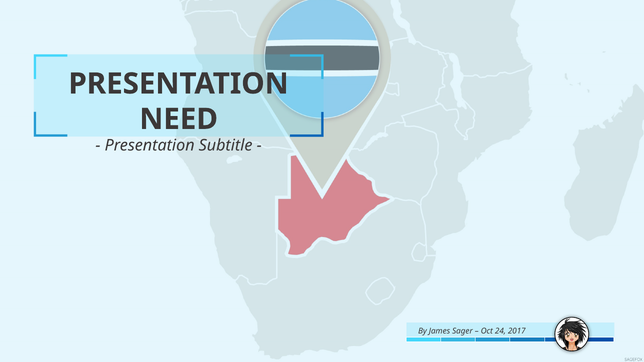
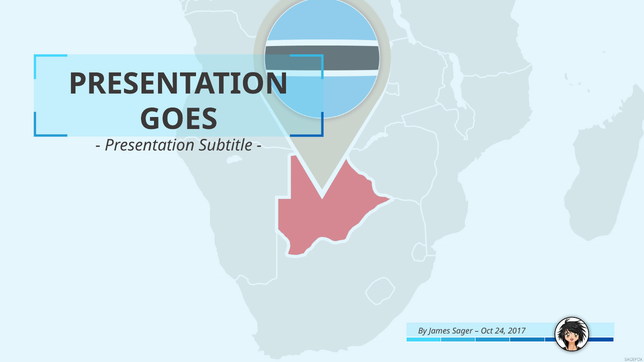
NEED: NEED -> GOES
